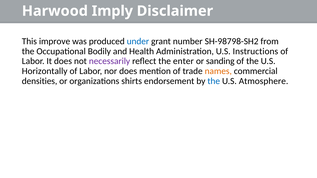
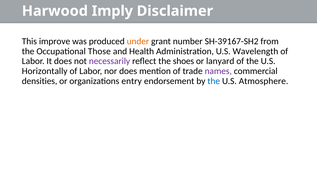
under colour: blue -> orange
SH-98798-SH2: SH-98798-SH2 -> SH-39167-SH2
Bodily: Bodily -> Those
Instructions: Instructions -> Wavelength
enter: enter -> shoes
sanding: sanding -> lanyard
names colour: orange -> purple
shirts: shirts -> entry
